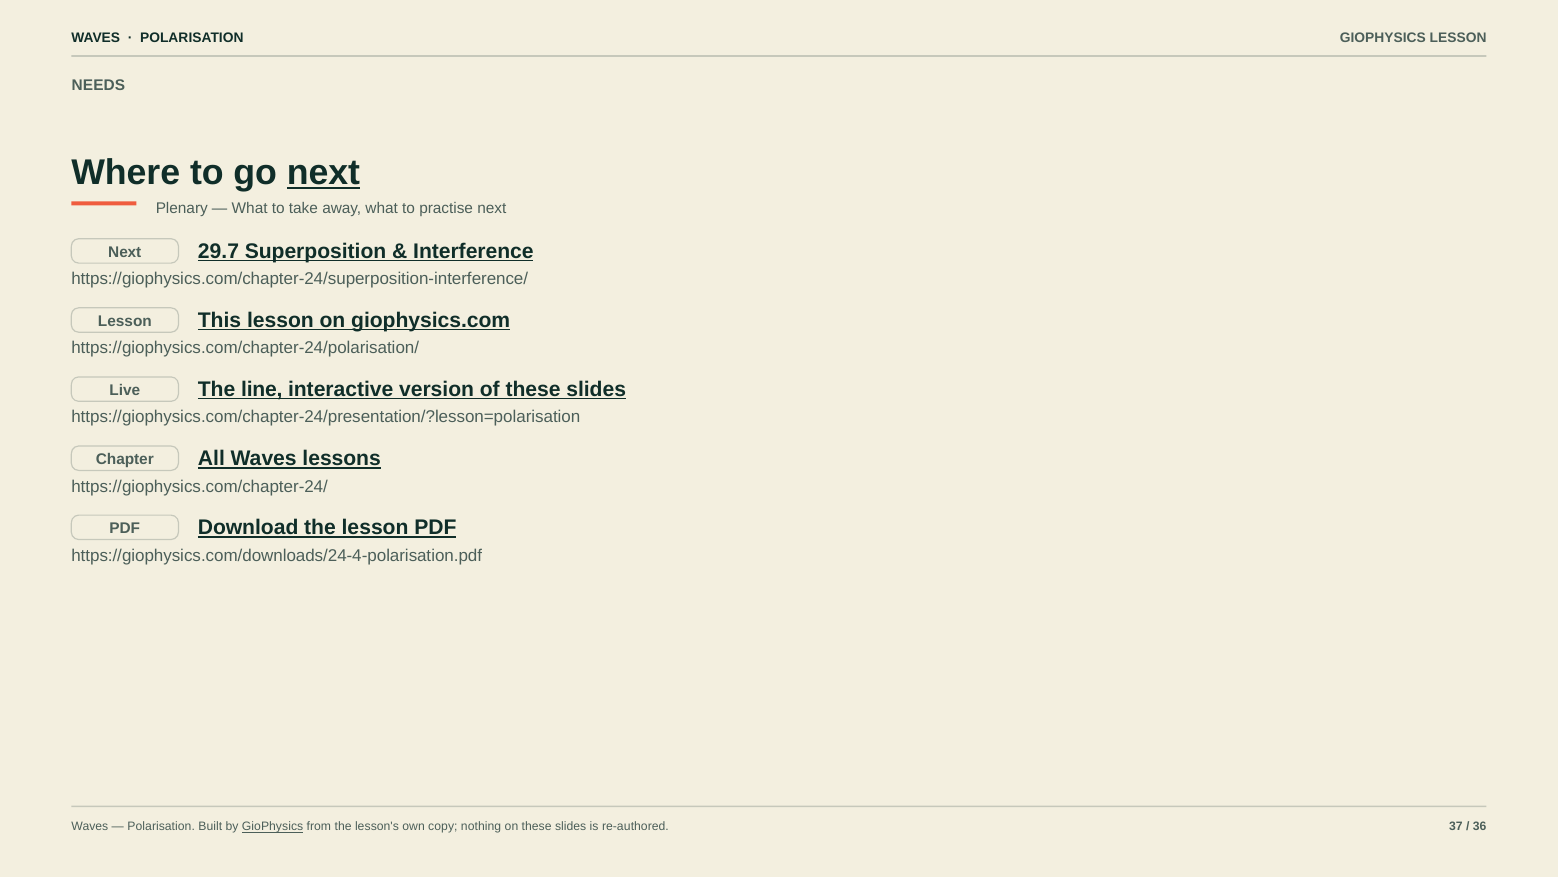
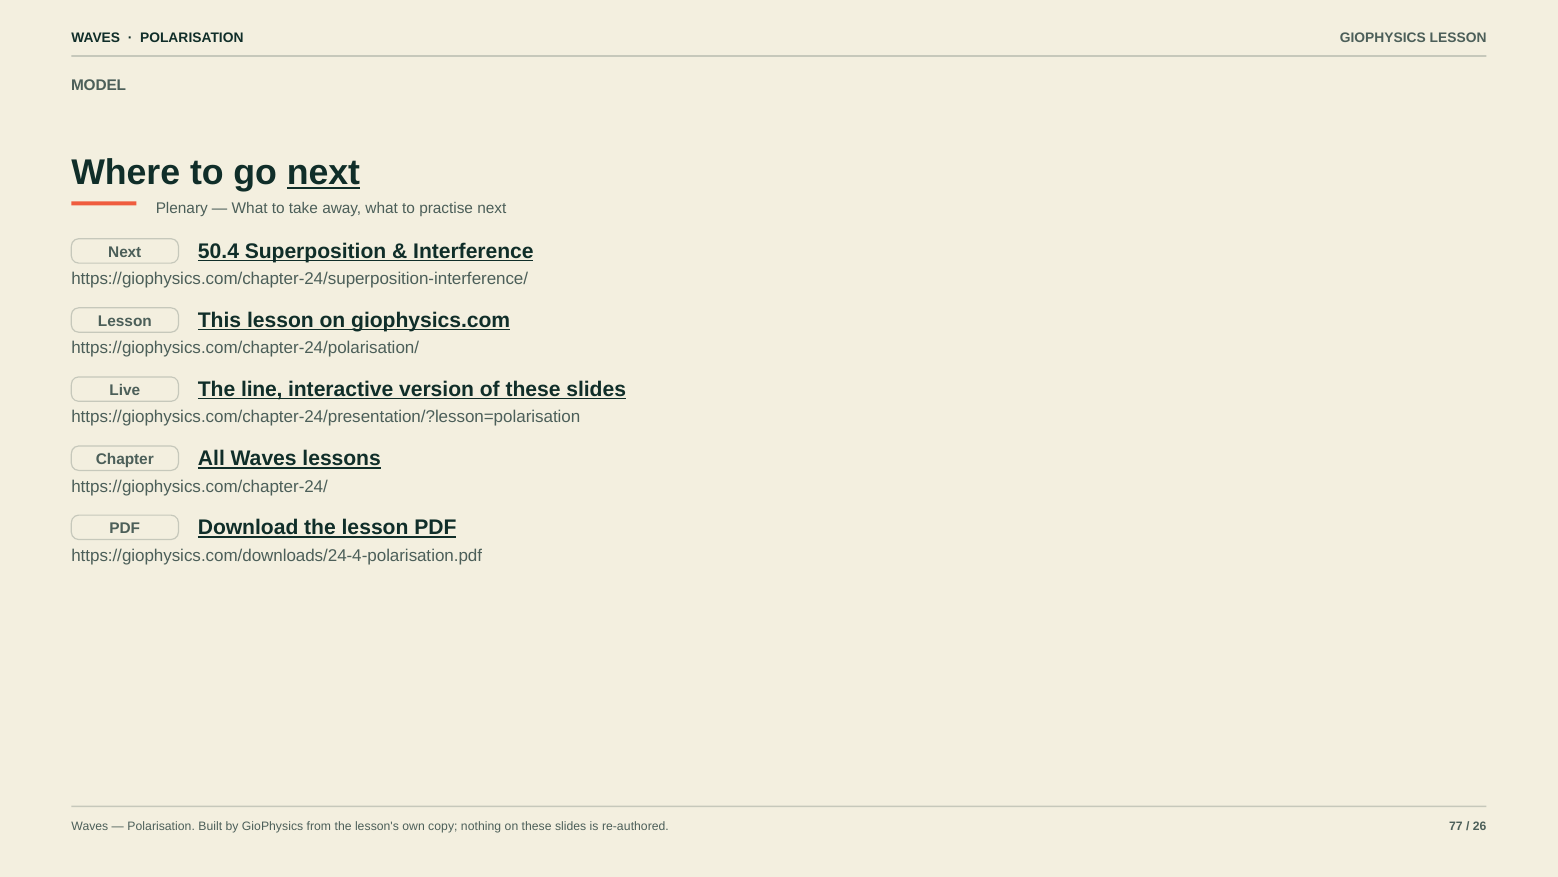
NEEDS: NEEDS -> MODEL
29.7: 29.7 -> 50.4
GioPhysics at (273, 826) underline: present -> none
37: 37 -> 77
36: 36 -> 26
